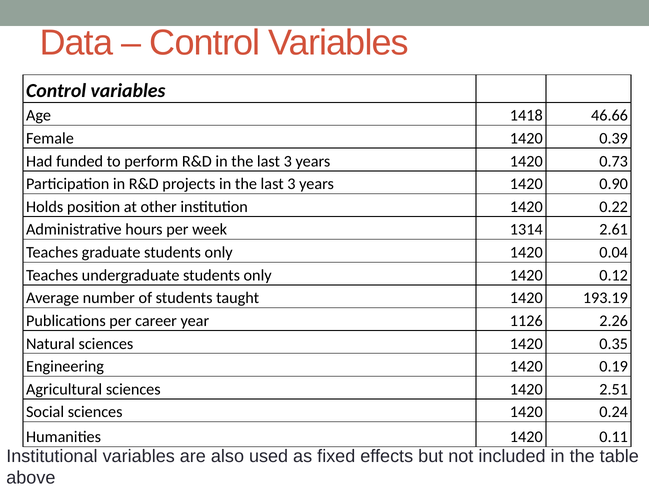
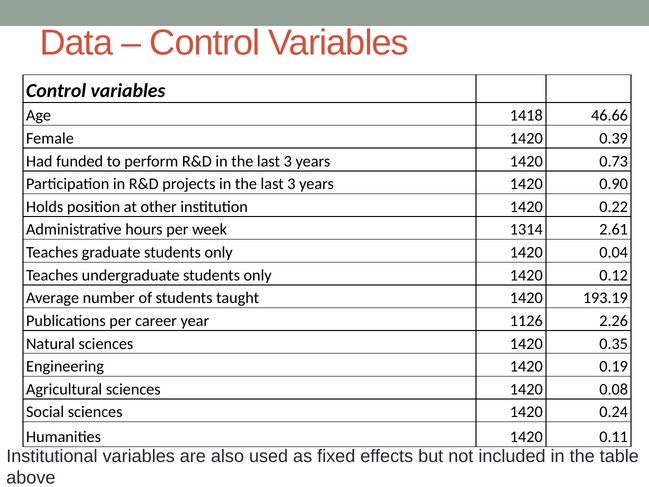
2.51: 2.51 -> 0.08
